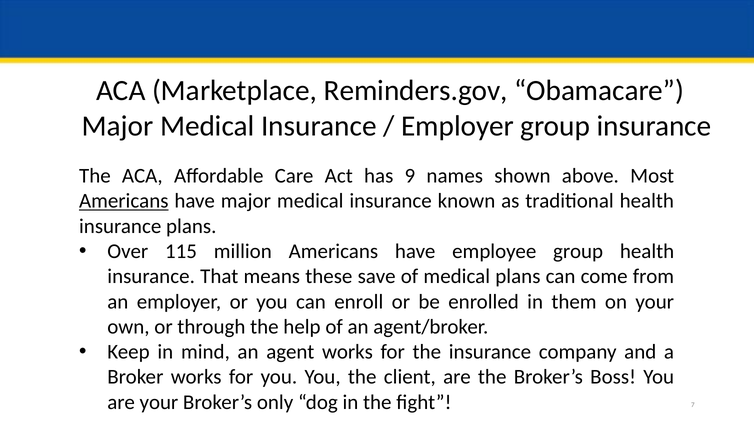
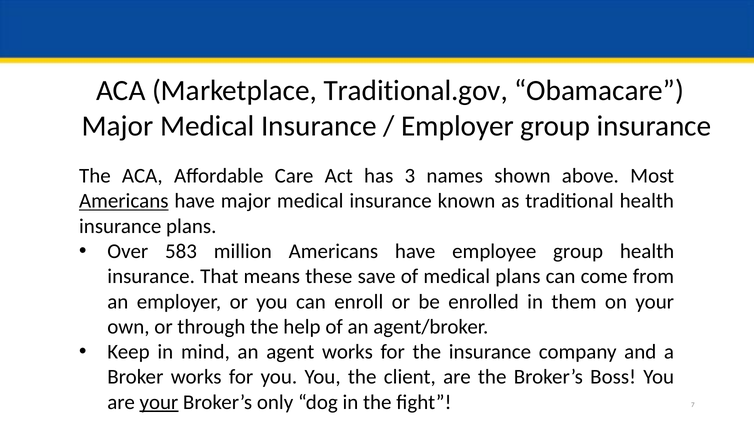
Reminders.gov: Reminders.gov -> Traditional.gov
9: 9 -> 3
115: 115 -> 583
your at (159, 402) underline: none -> present
